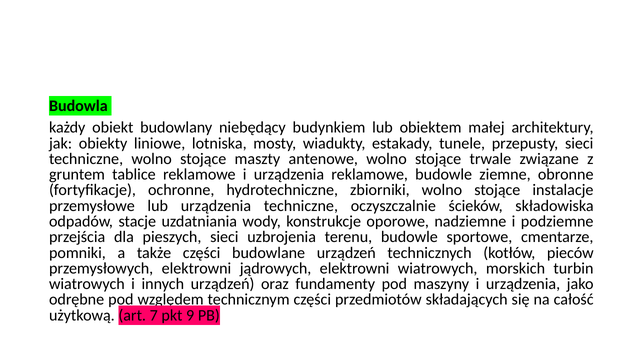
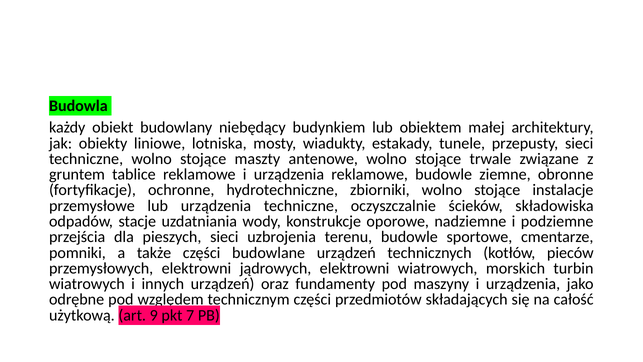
7: 7 -> 9
9: 9 -> 7
